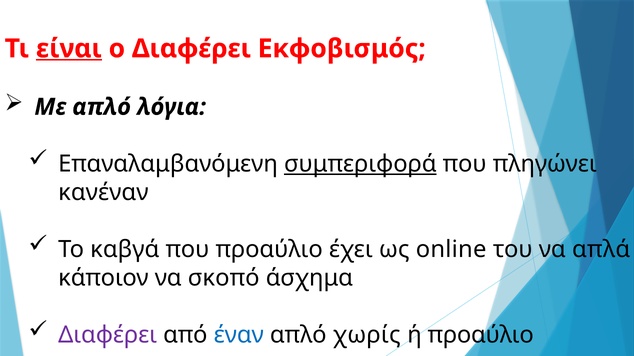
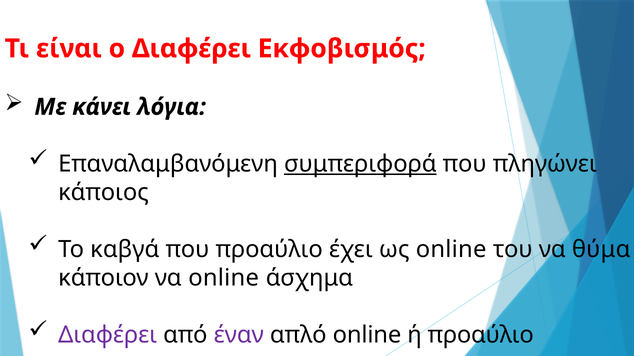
είναι underline: present -> none
Mε απλό: απλό -> κάνει
κανέναν: κανέναν -> κάποιος
απλά: απλά -> θύμα
να σκοπό: σκοπό -> online
έναν colour: blue -> purple
απλό χωρίς: χωρίς -> online
